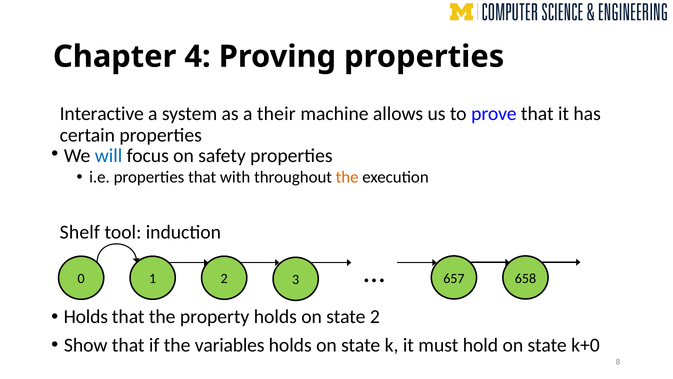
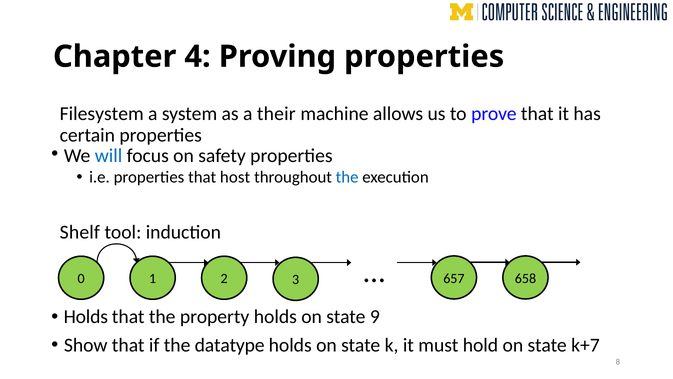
Interactive: Interactive -> Filesystem
with: with -> host
the at (347, 177) colour: orange -> blue
state 2: 2 -> 9
variables: variables -> datatype
k+0: k+0 -> k+7
